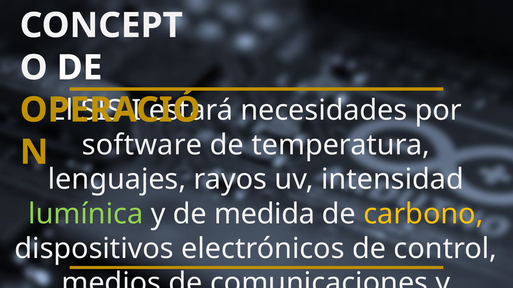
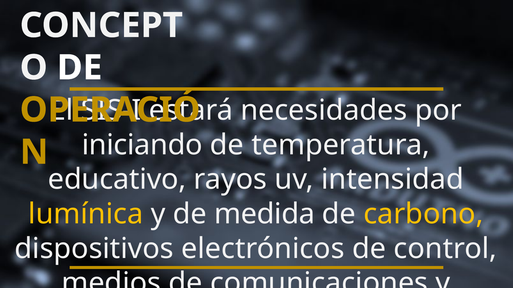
software at (142, 145): software -> iniciando
lenguajes: lenguajes -> educativo
lumínica colour: light green -> yellow
